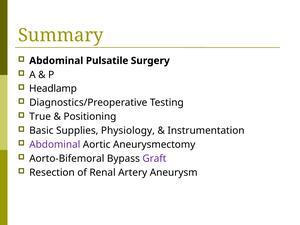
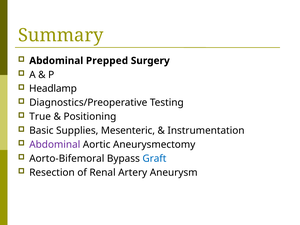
Pulsatile: Pulsatile -> Prepped
Physiology: Physiology -> Mesenteric
Graft colour: purple -> blue
